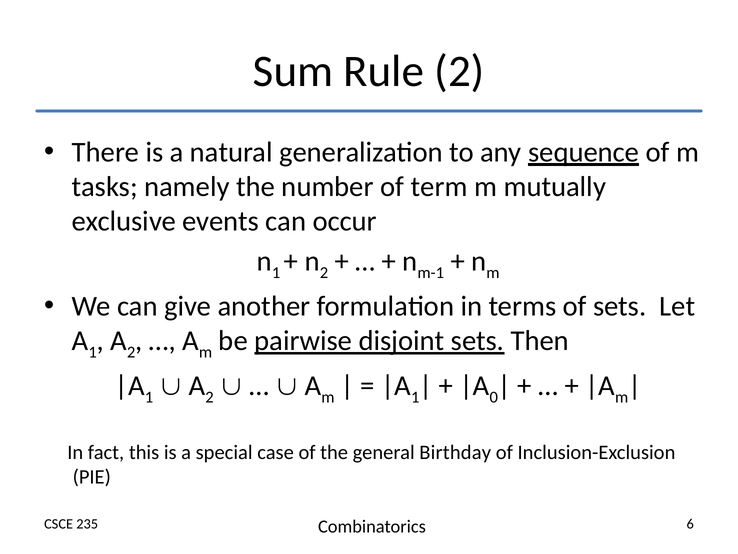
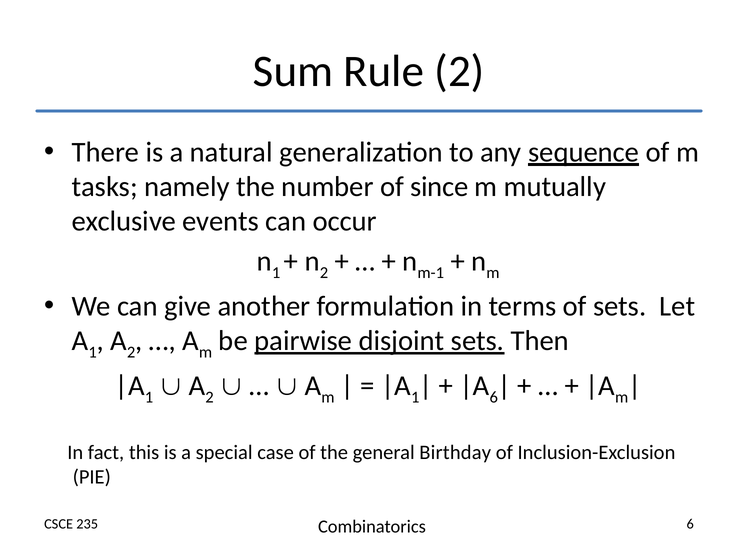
term: term -> since
0 at (494, 397): 0 -> 6
